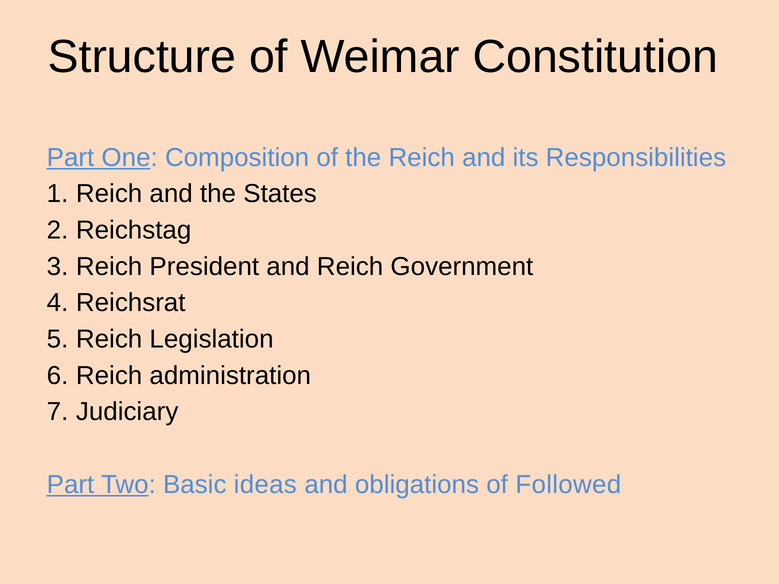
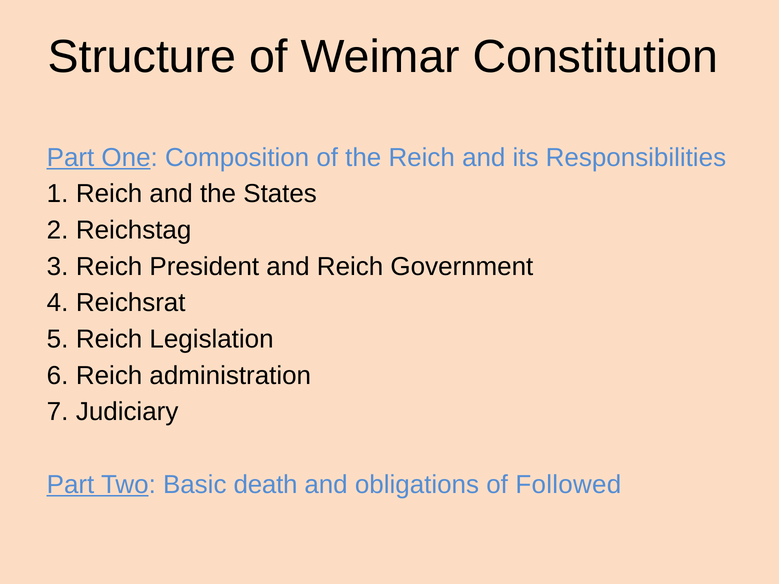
ideas: ideas -> death
